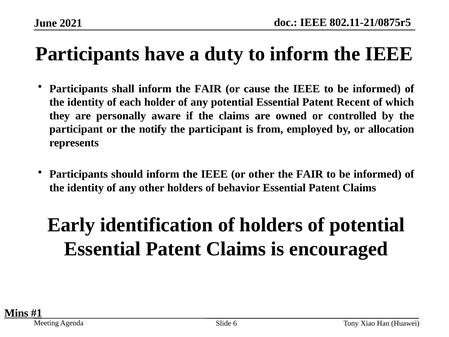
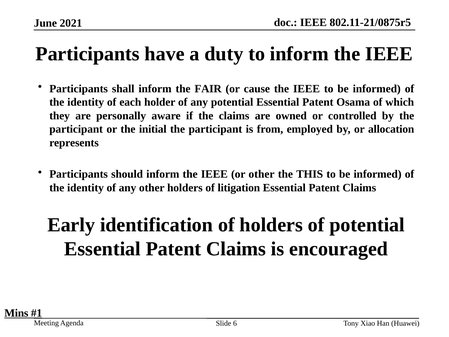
Recent: Recent -> Osama
notify: notify -> initial
FAIR at (310, 174): FAIR -> THIS
behavior: behavior -> litigation
